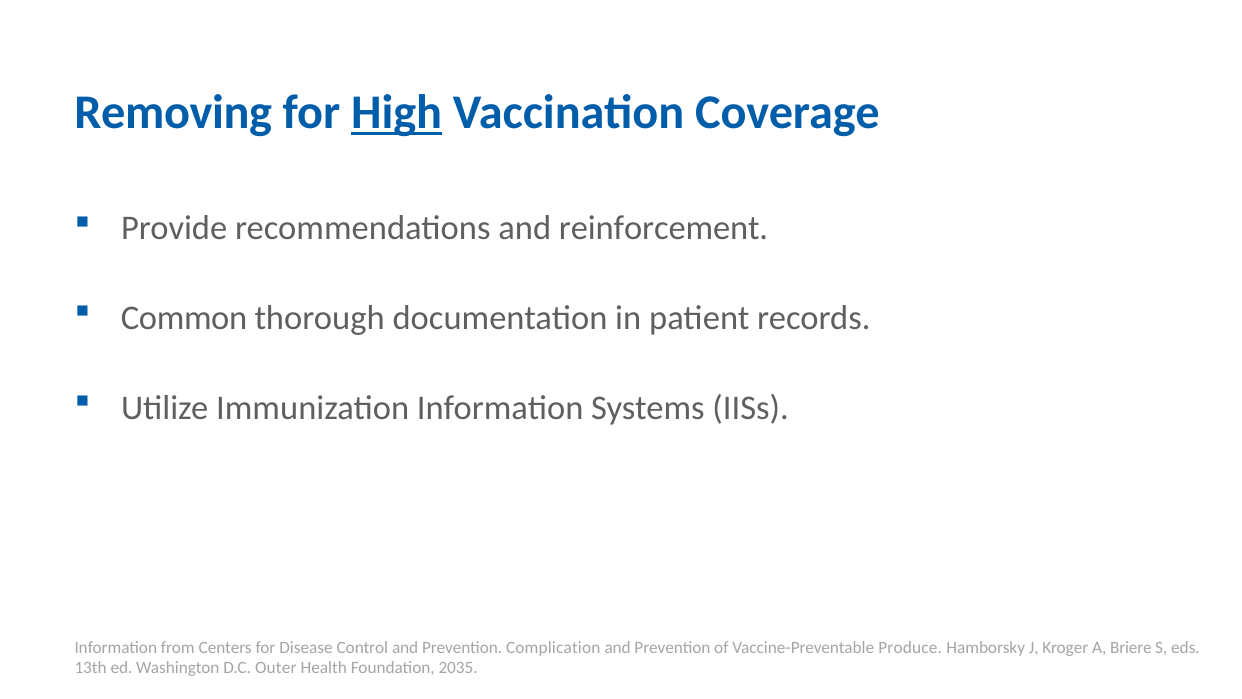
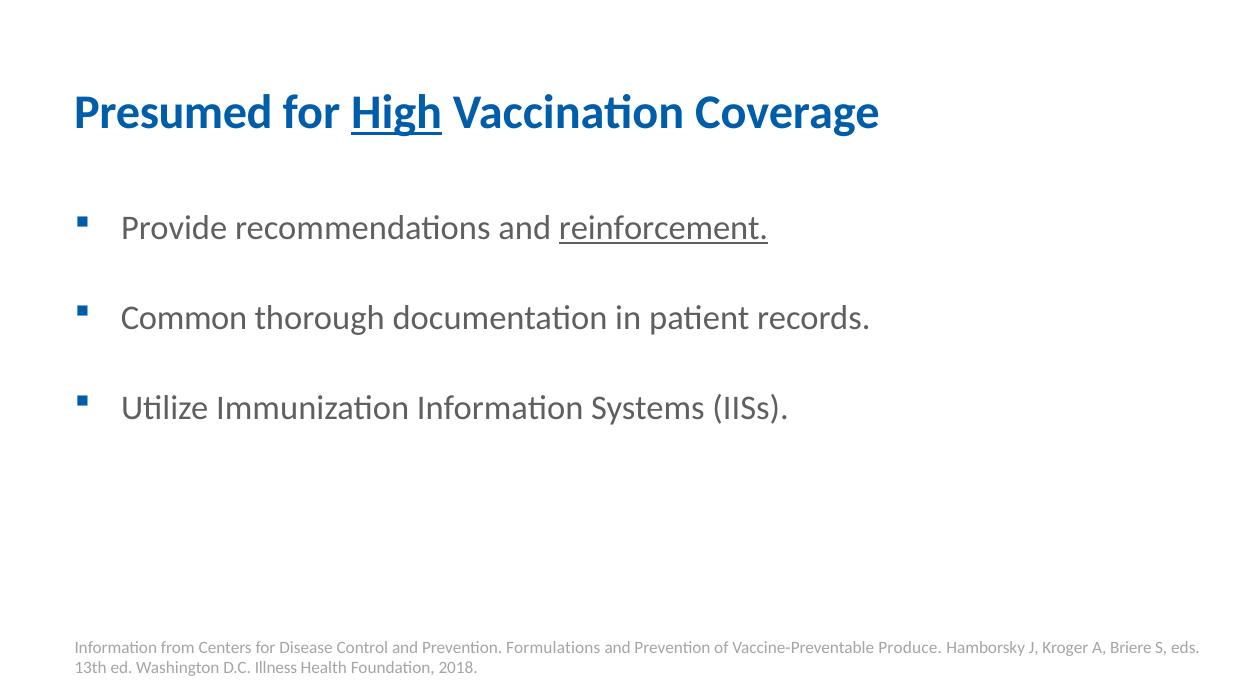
Removing: Removing -> Presumed
reinforcement underline: none -> present
Complication: Complication -> Formulations
Outer: Outer -> Illness
2035: 2035 -> 2018
